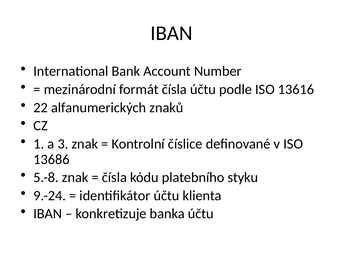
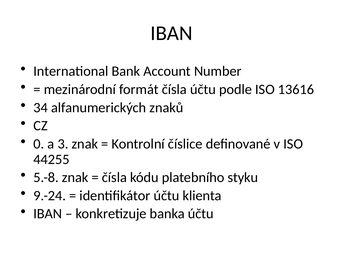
22: 22 -> 34
1: 1 -> 0
13686: 13686 -> 44255
